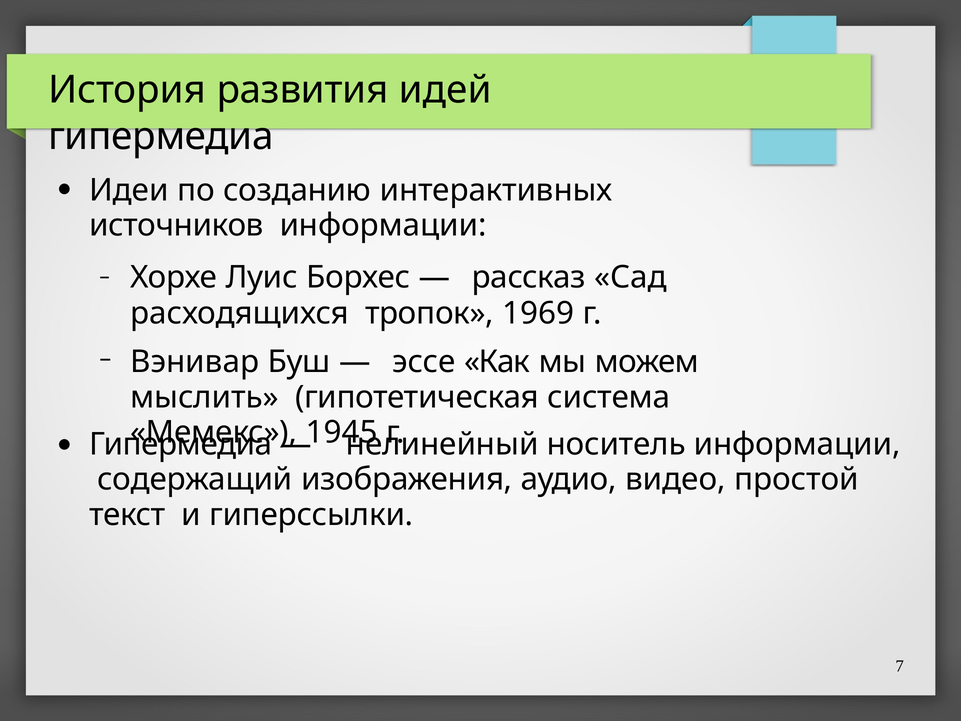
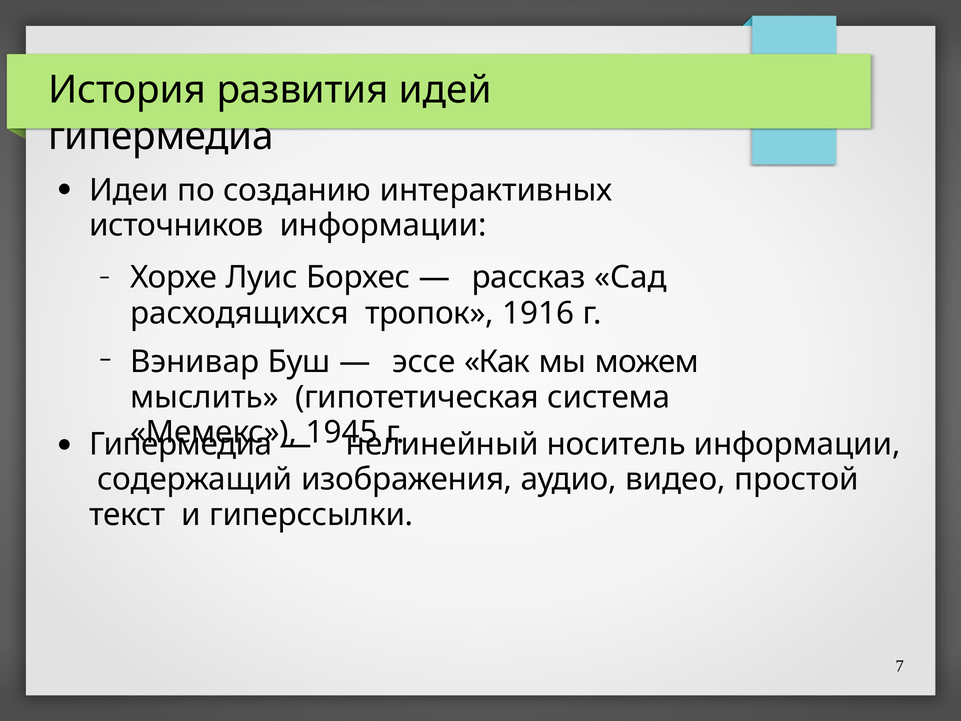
1969: 1969 -> 1916
